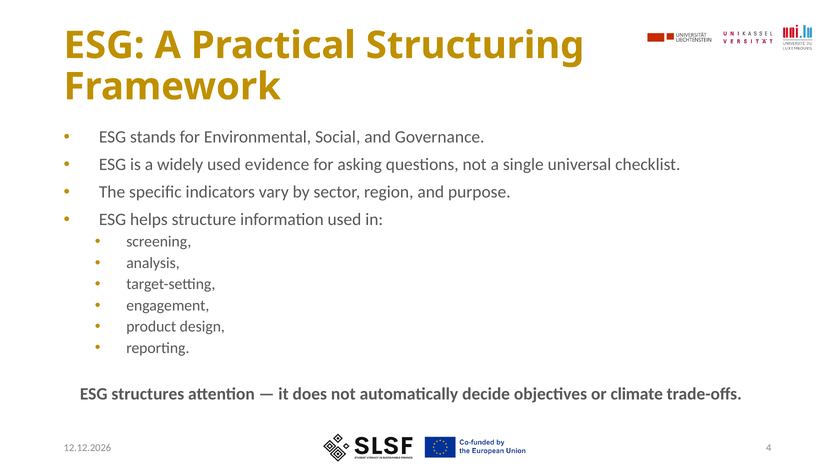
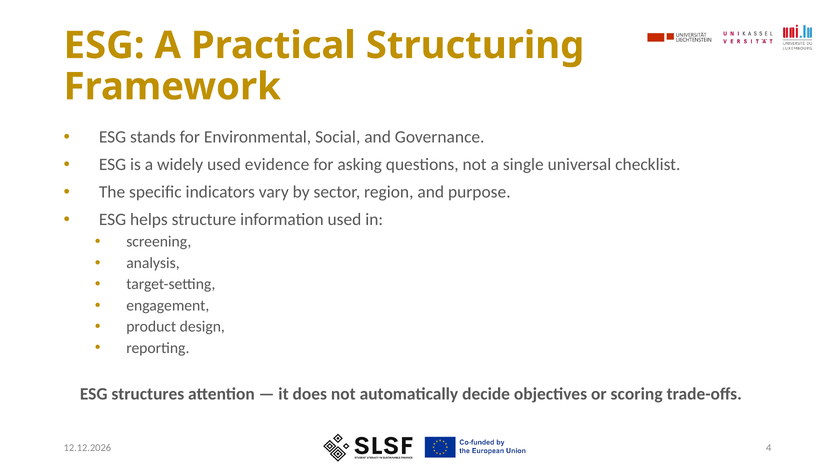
climate: climate -> scoring
